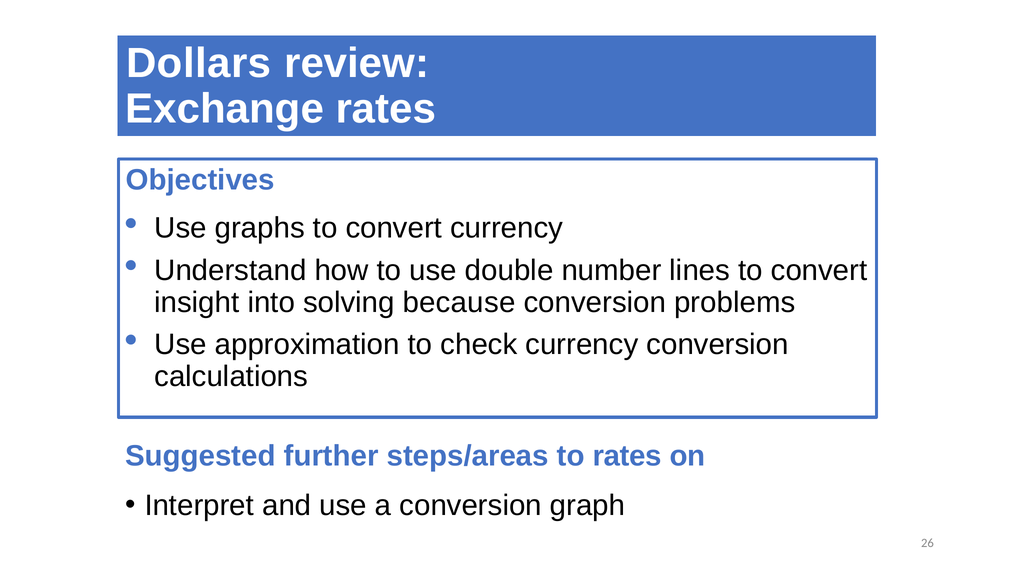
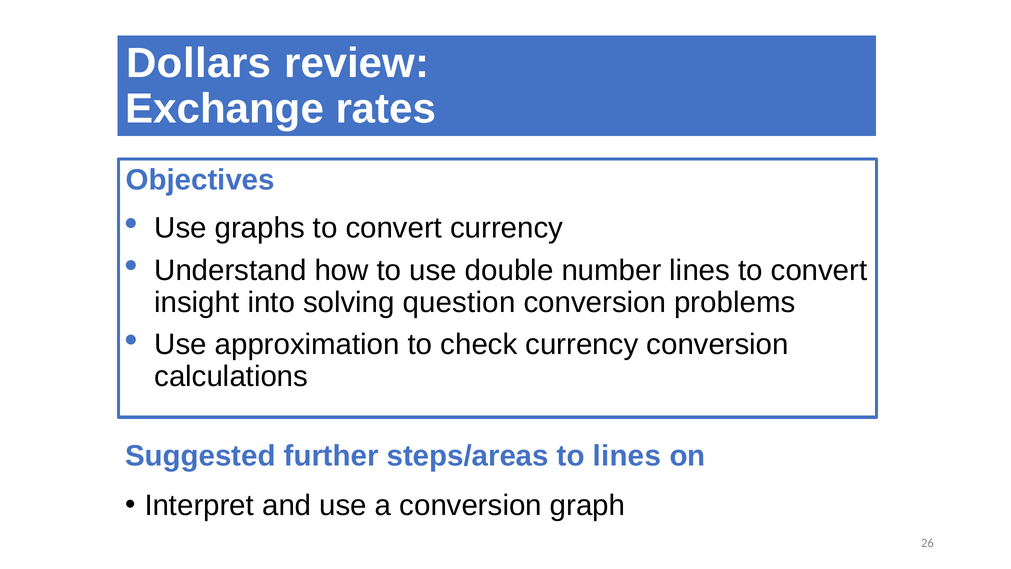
because: because -> question
to rates: rates -> lines
